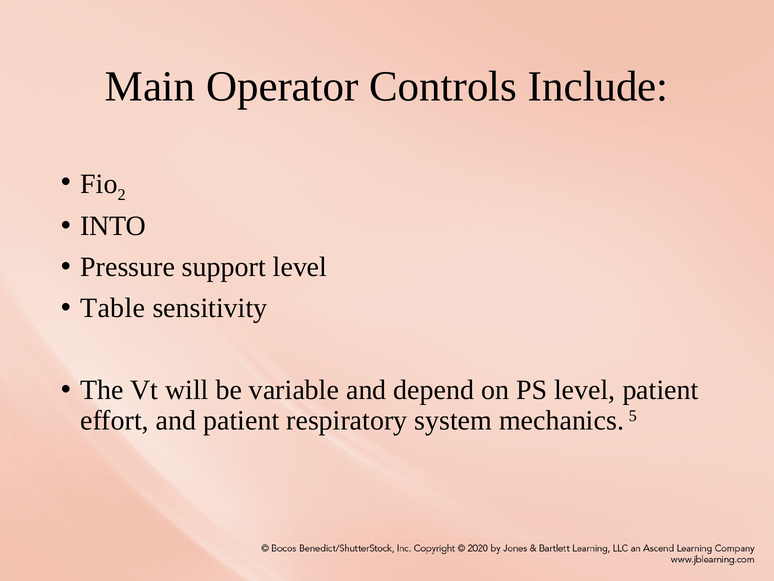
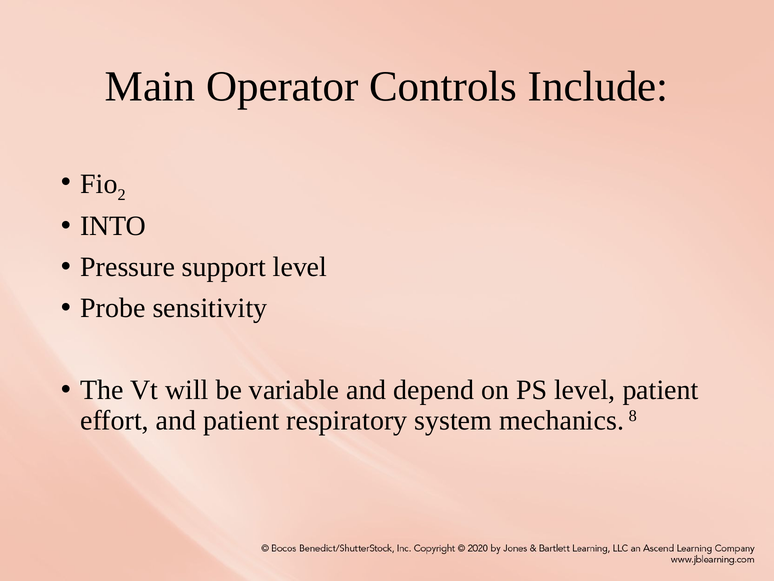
Table: Table -> Probe
5: 5 -> 8
